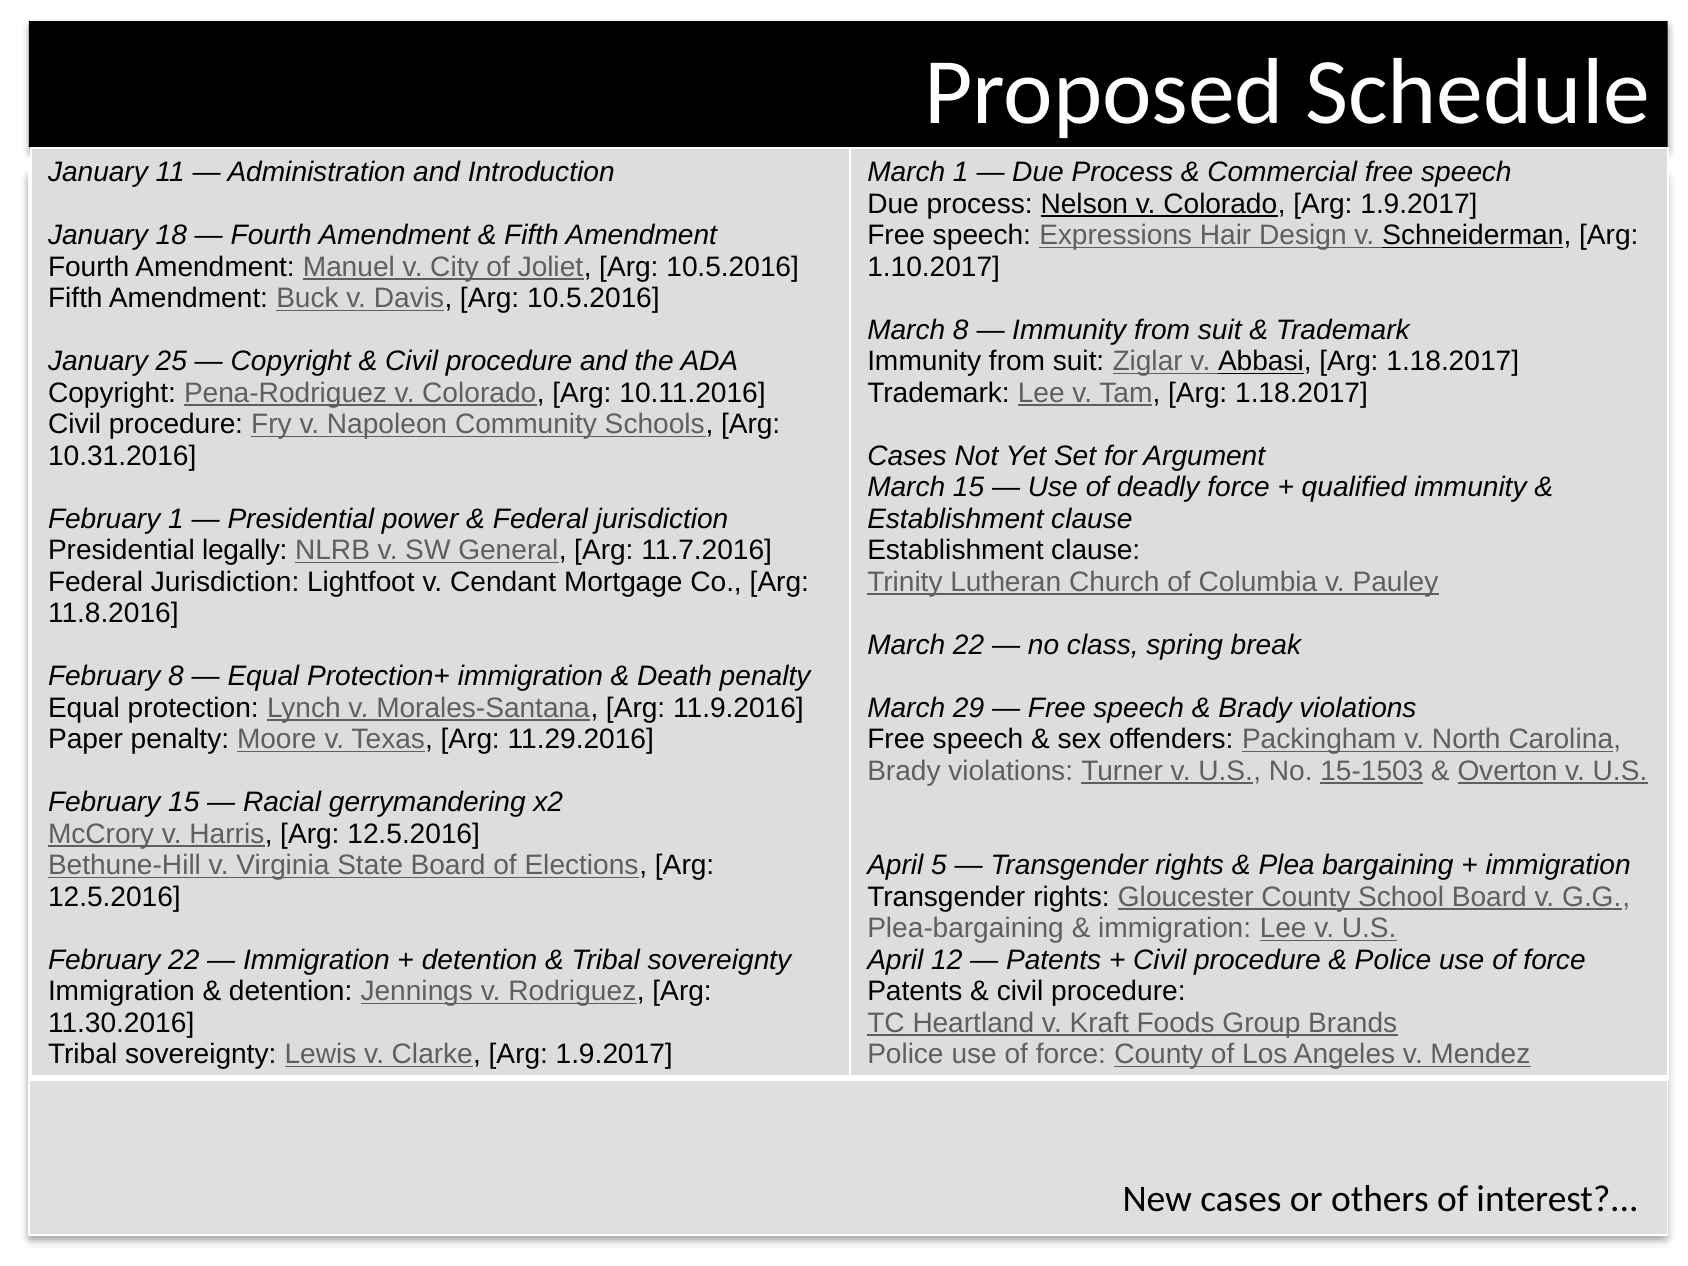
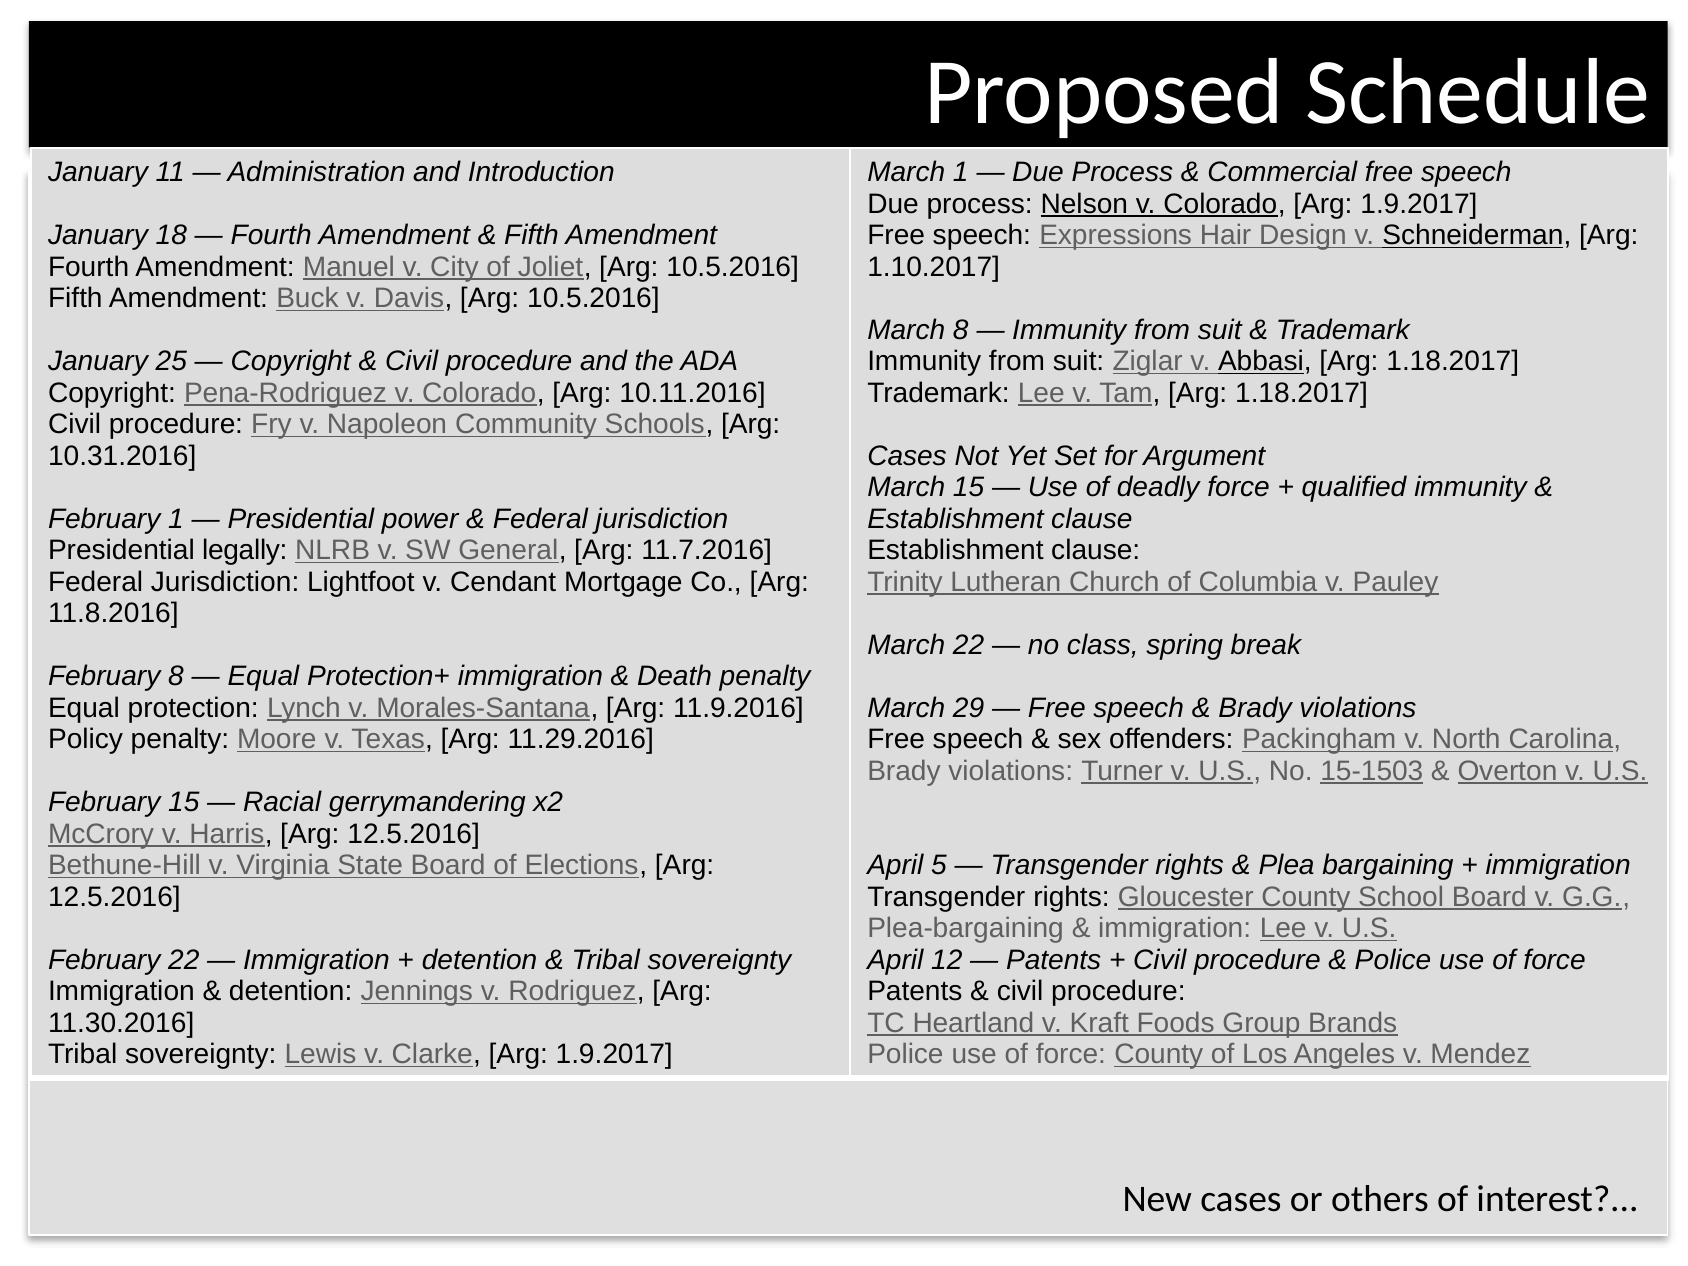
Paper: Paper -> Policy
